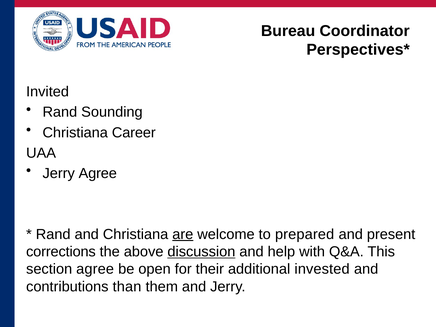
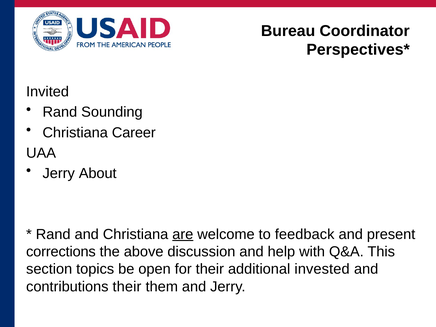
Jerry Agree: Agree -> About
prepared: prepared -> feedback
discussion underline: present -> none
section agree: agree -> topics
contributions than: than -> their
